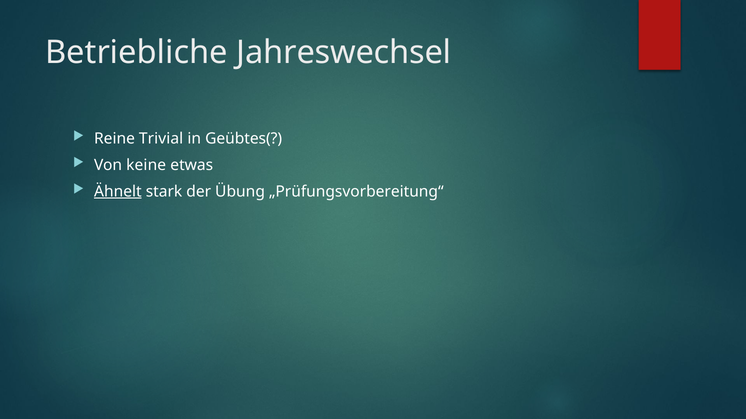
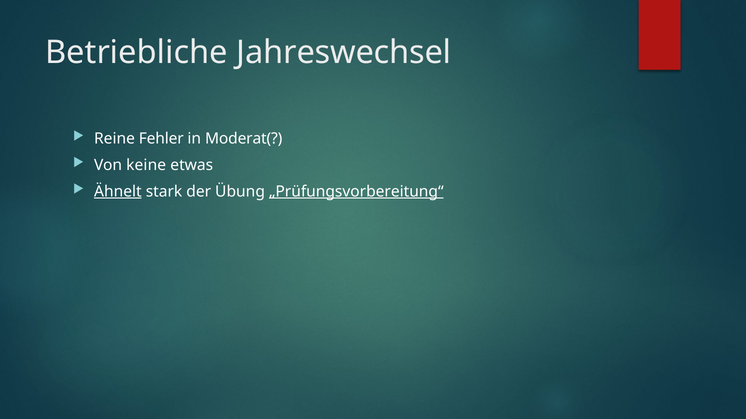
Trivial: Trivial -> Fehler
Geübtes(: Geübtes( -> Moderat(
„Prüfungsvorbereitung“ underline: none -> present
